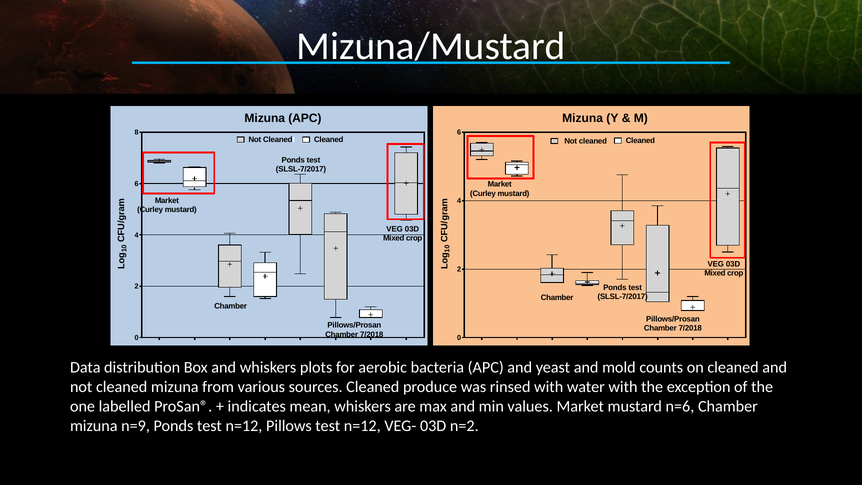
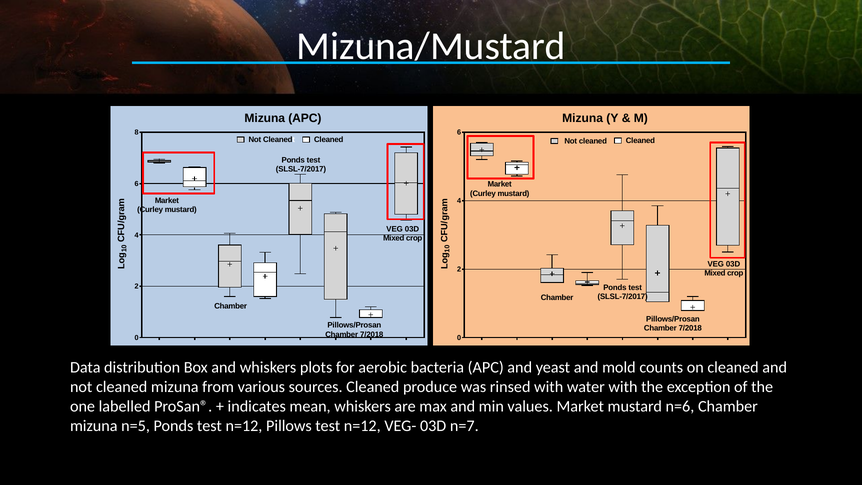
n=9: n=9 -> n=5
n=2: n=2 -> n=7
